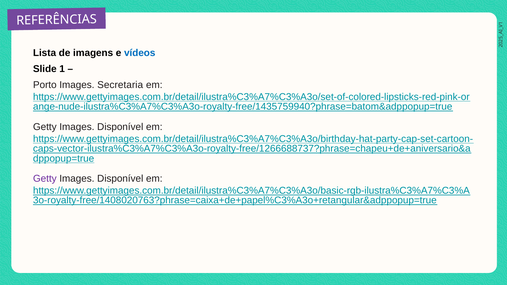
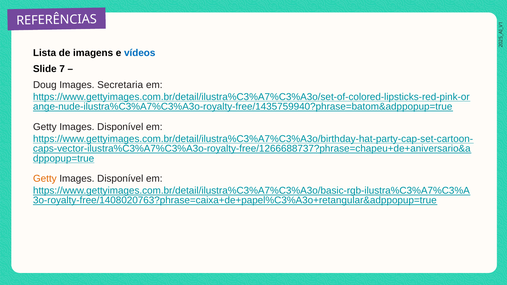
Slide 1: 1 -> 7
Porto: Porto -> Doug
Getty at (45, 179) colour: purple -> orange
